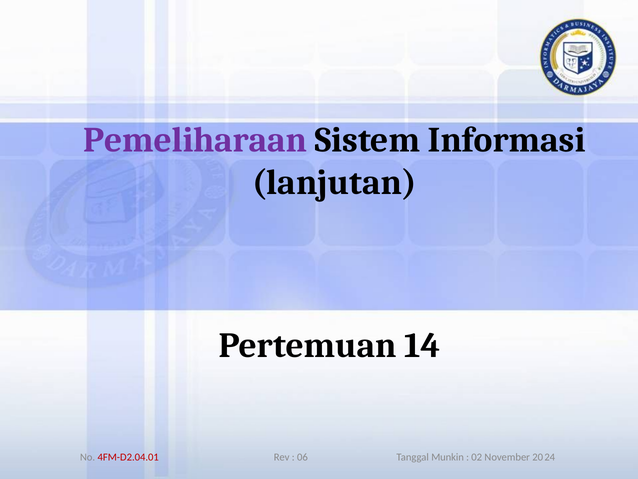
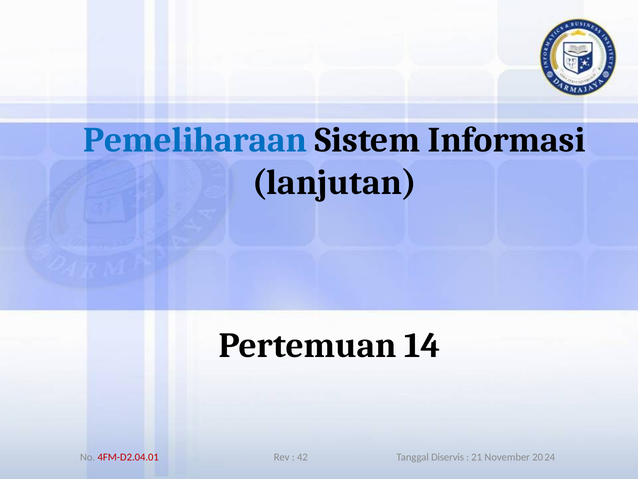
Pemeliharaan colour: purple -> blue
06: 06 -> 42
Munkin: Munkin -> Diservis
02: 02 -> 21
